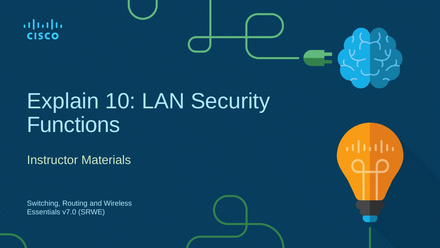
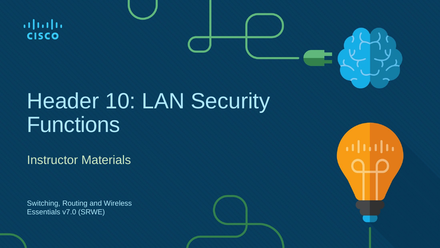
Explain: Explain -> Header
